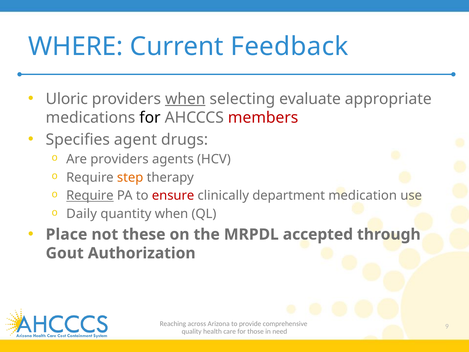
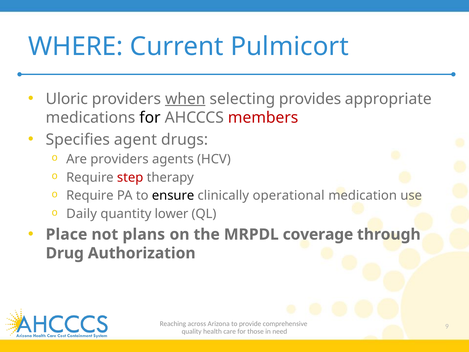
Feedback: Feedback -> Pulmicort
evaluate: evaluate -> provides
step colour: orange -> red
Require at (90, 196) underline: present -> none
ensure colour: red -> black
department: department -> operational
quantity when: when -> lower
these: these -> plans
accepted: accepted -> coverage
Gout: Gout -> Drug
